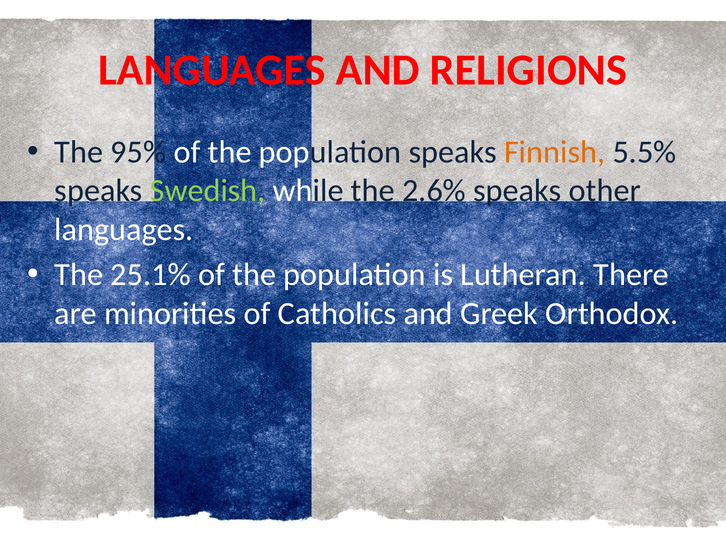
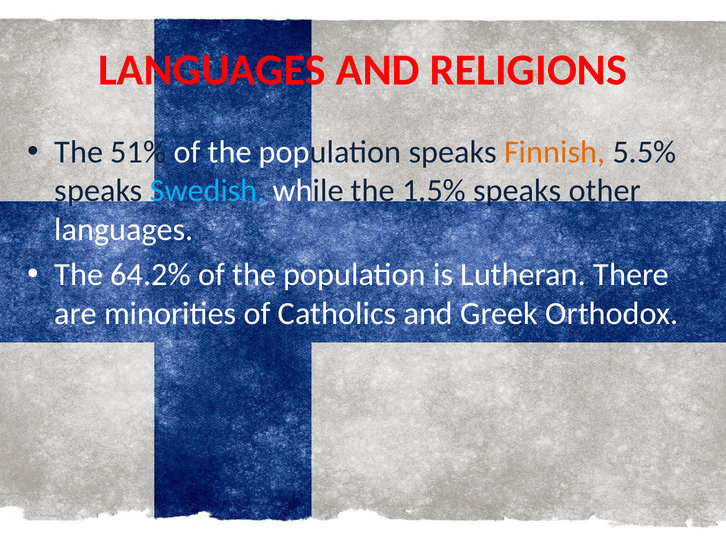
95%: 95% -> 51%
Swedish colour: light green -> light blue
2.6%: 2.6% -> 1.5%
25.1%: 25.1% -> 64.2%
